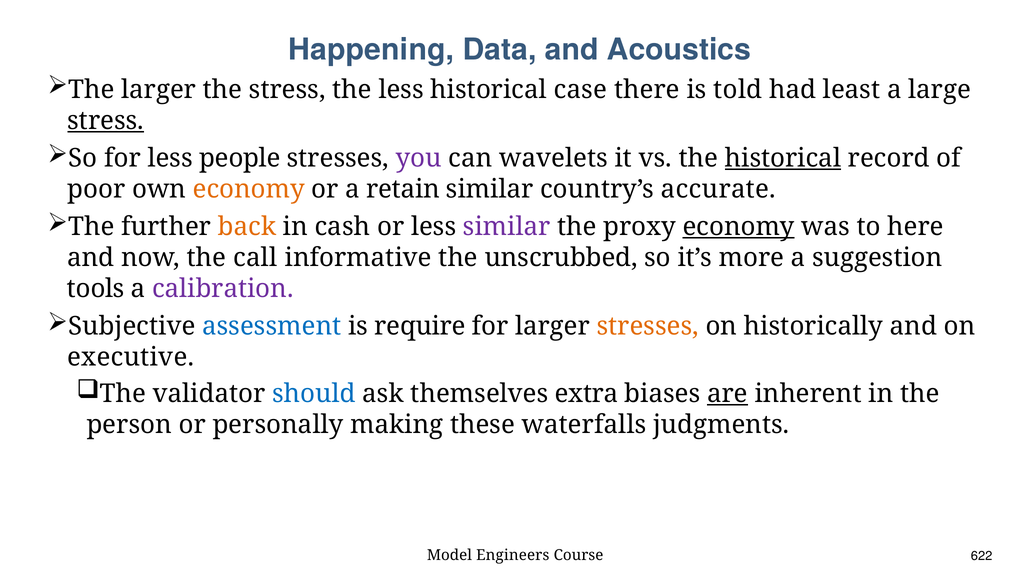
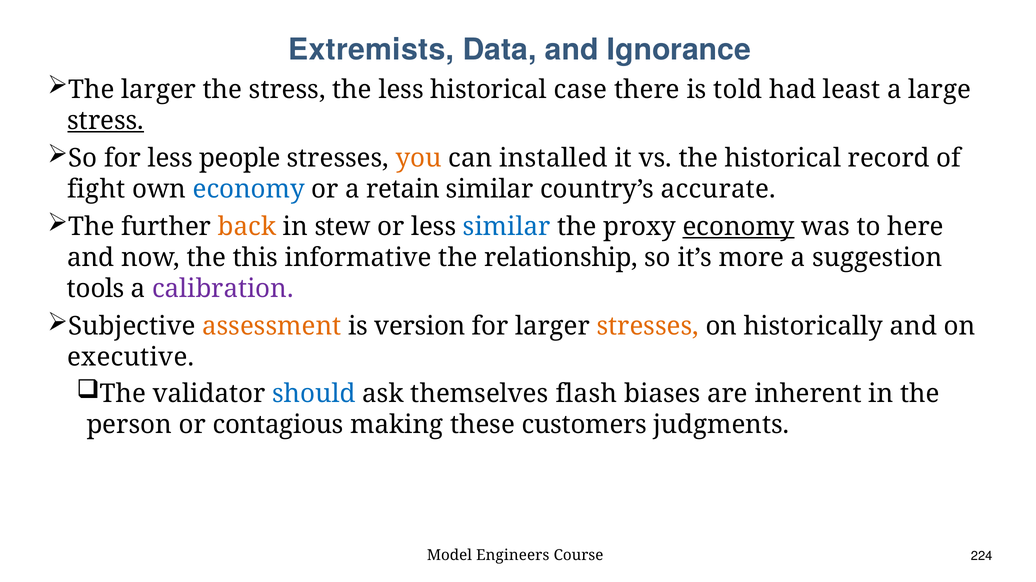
Happening: Happening -> Extremists
Acoustics: Acoustics -> Ignorance
you colour: purple -> orange
wavelets: wavelets -> installed
historical at (783, 158) underline: present -> none
poor: poor -> fight
economy at (249, 189) colour: orange -> blue
cash: cash -> stew
similar at (507, 227) colour: purple -> blue
call: call -> this
unscrubbed: unscrubbed -> relationship
assessment colour: blue -> orange
require: require -> version
extra: extra -> flash
are underline: present -> none
personally: personally -> contagious
waterfalls: waterfalls -> customers
622: 622 -> 224
